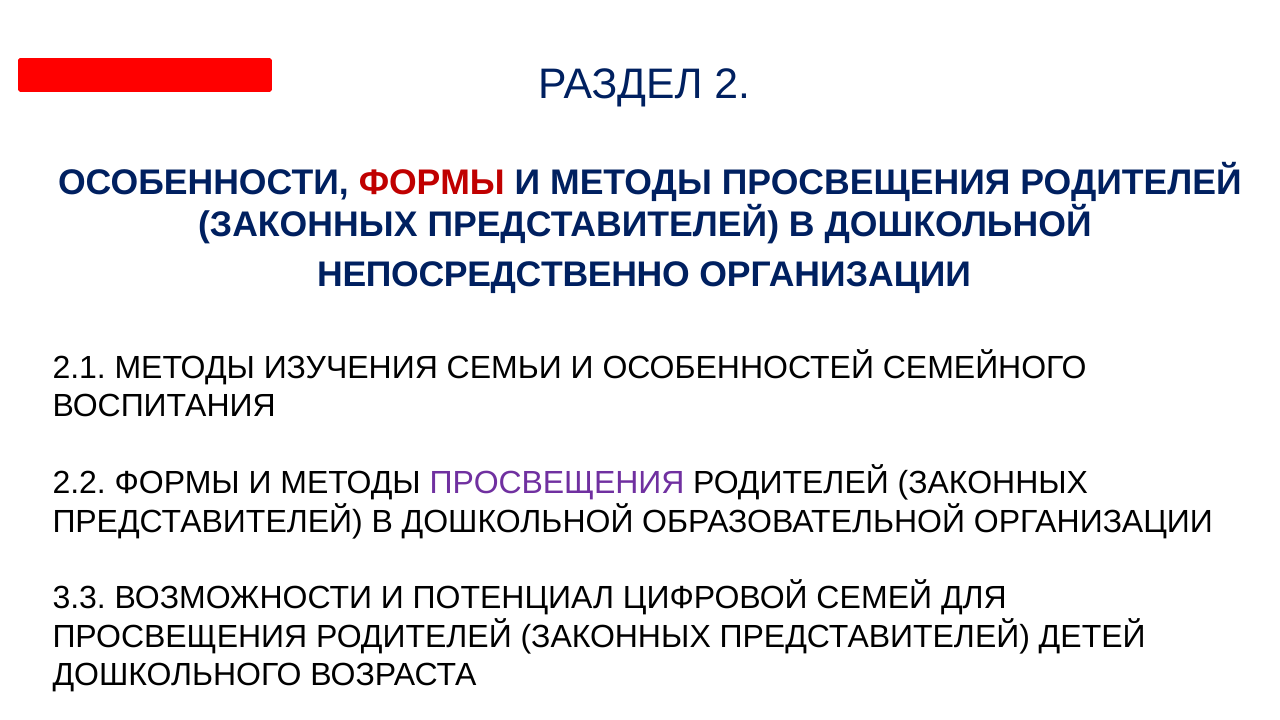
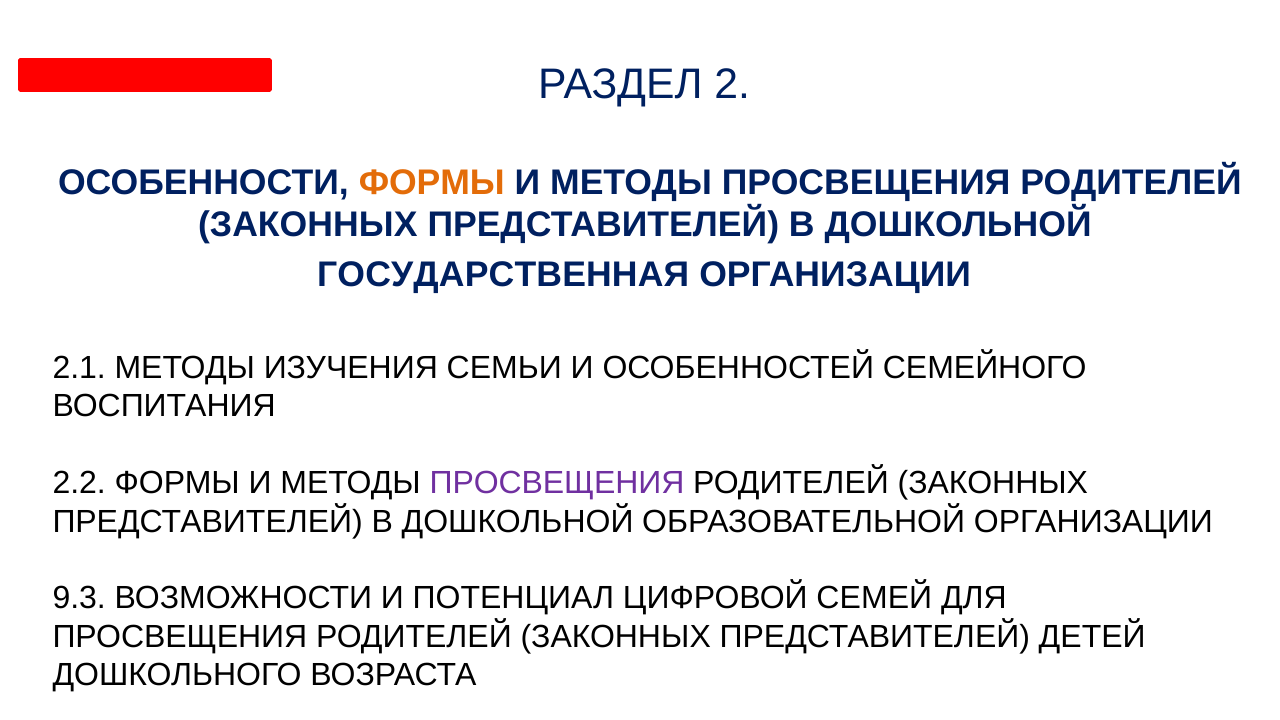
ФОРМЫ at (432, 183) colour: red -> orange
НЕПОСРЕДСТВЕННО: НЕПОСРЕДСТВЕННО -> ГОСУДАРСТВЕННАЯ
3.3: 3.3 -> 9.3
